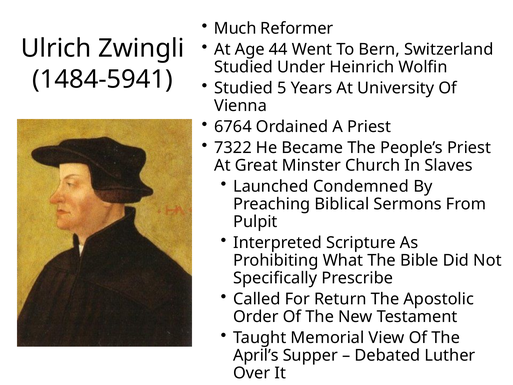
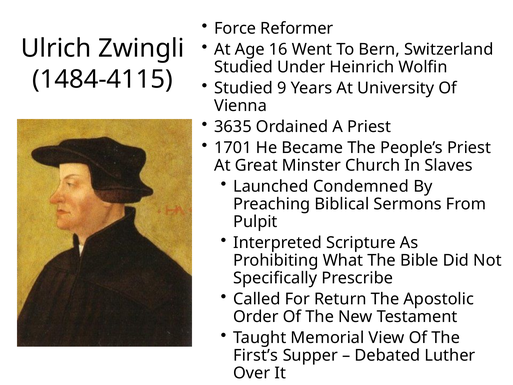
Much: Much -> Force
44: 44 -> 16
1484-5941: 1484-5941 -> 1484-4115
5: 5 -> 9
6764: 6764 -> 3635
7322: 7322 -> 1701
April’s: April’s -> First’s
